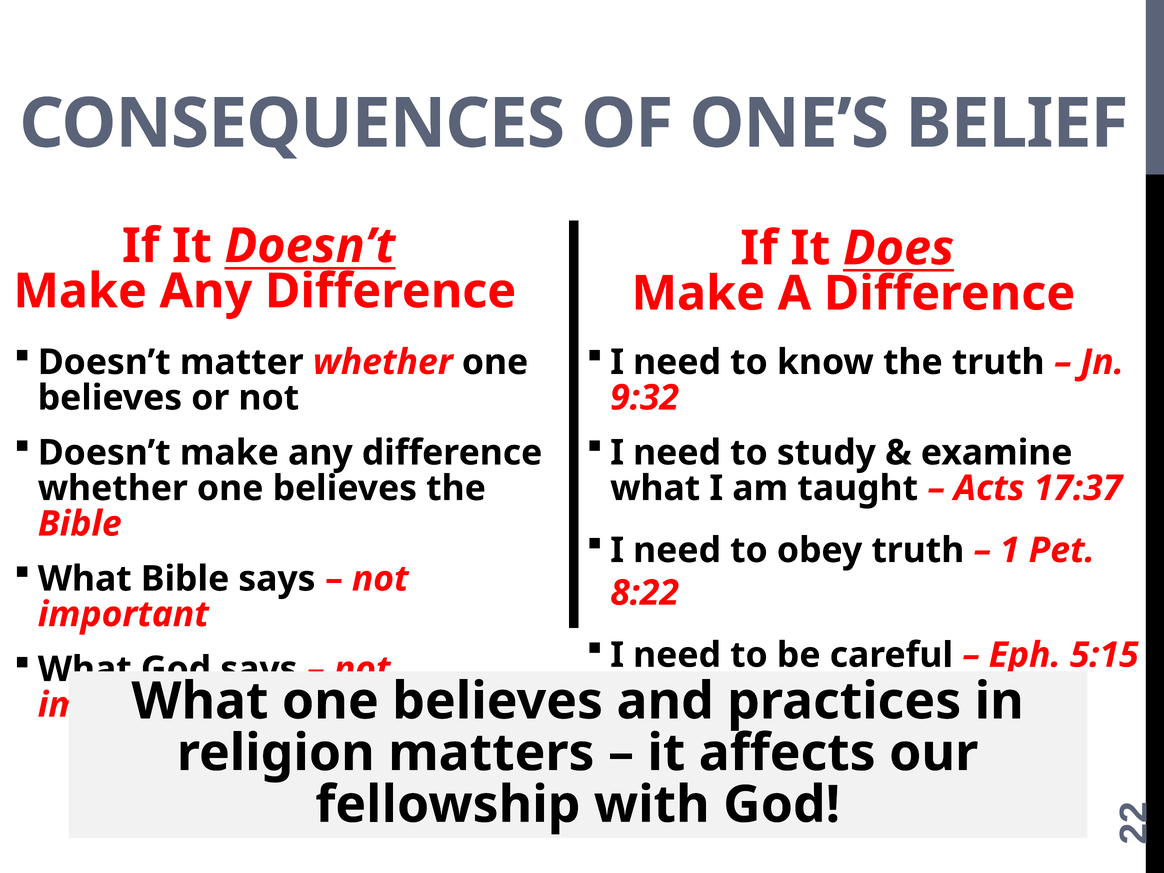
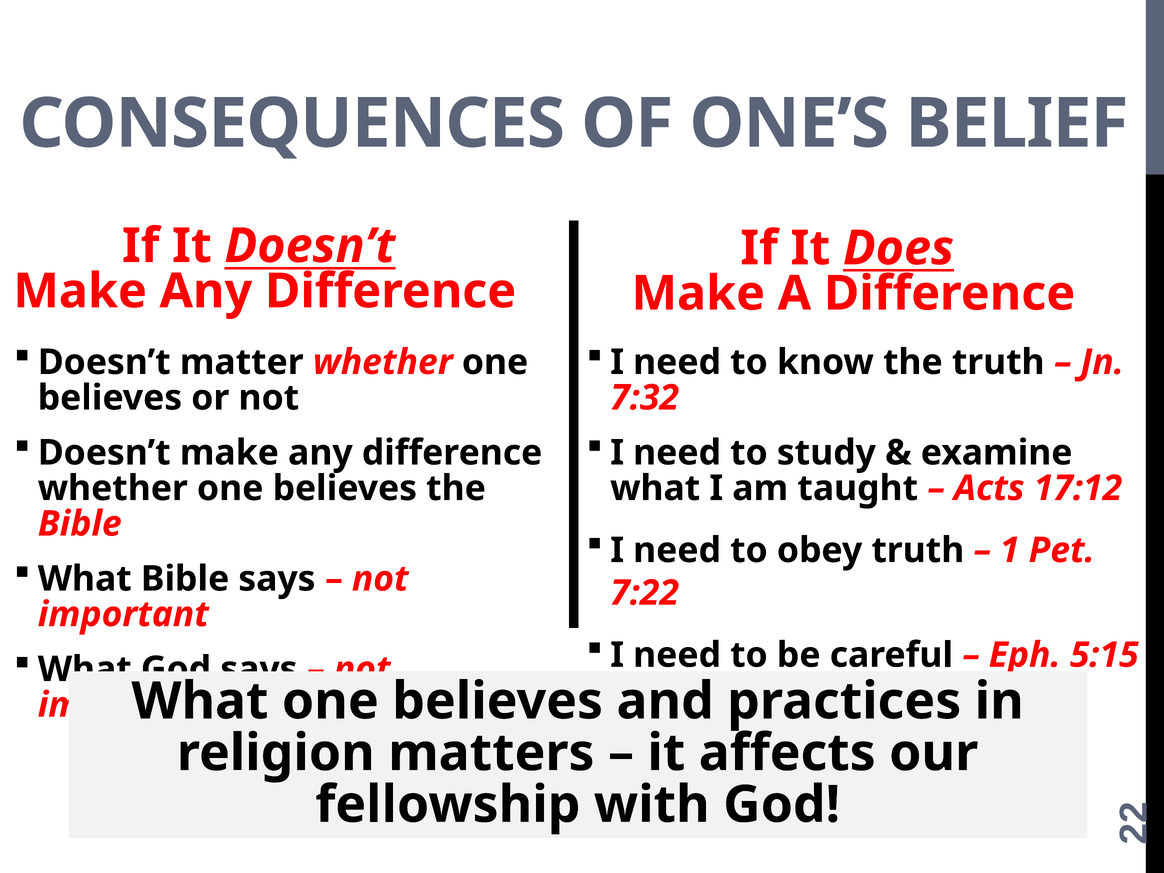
9:32: 9:32 -> 7:32
17:37: 17:37 -> 17:12
8:22: 8:22 -> 7:22
